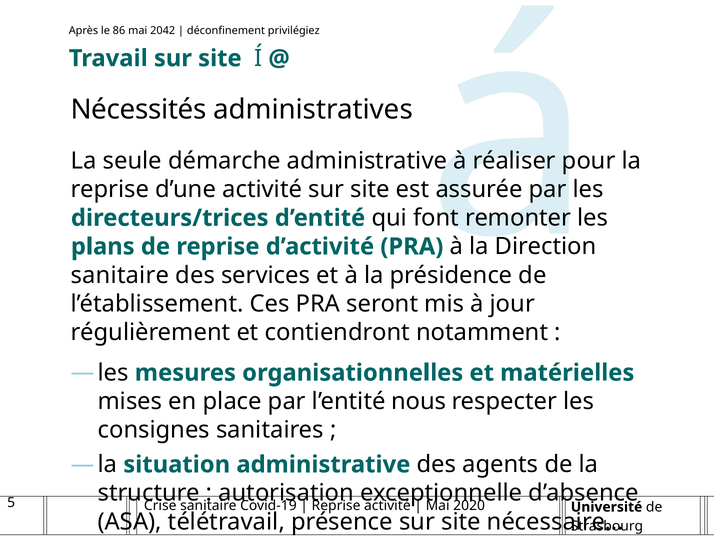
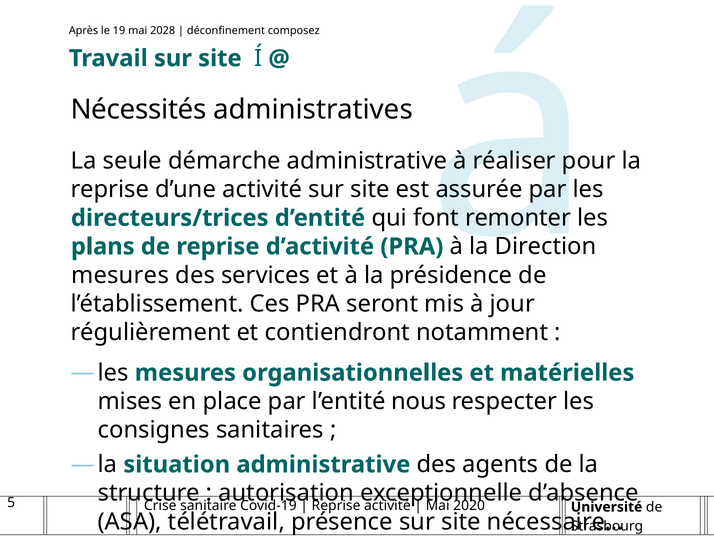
86: 86 -> 19
2042: 2042 -> 2028
privilégiez: privilégiez -> composez
sanitaire at (120, 275): sanitaire -> mesures
